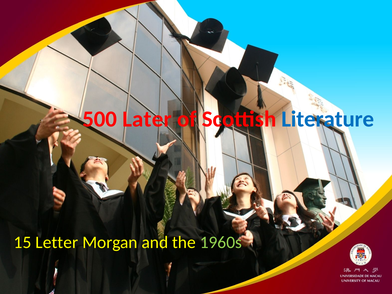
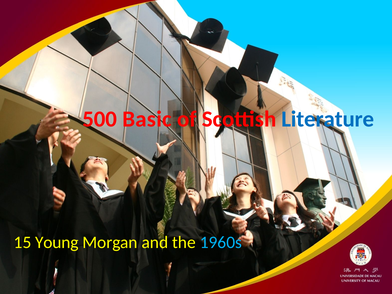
Later: Later -> Basic
Letter: Letter -> Young
1960s colour: light green -> light blue
